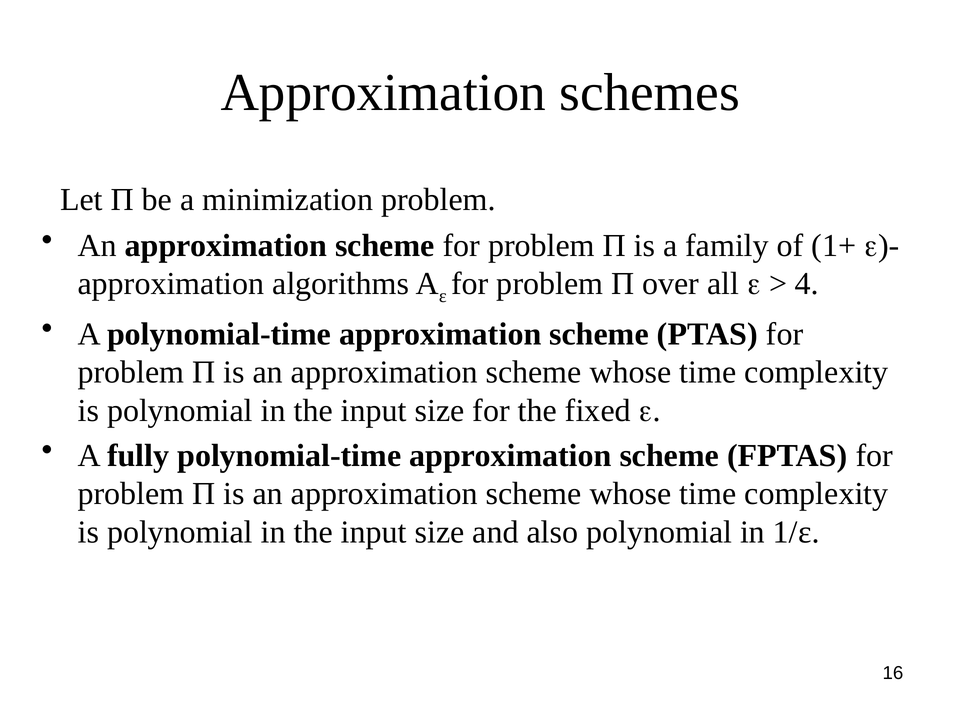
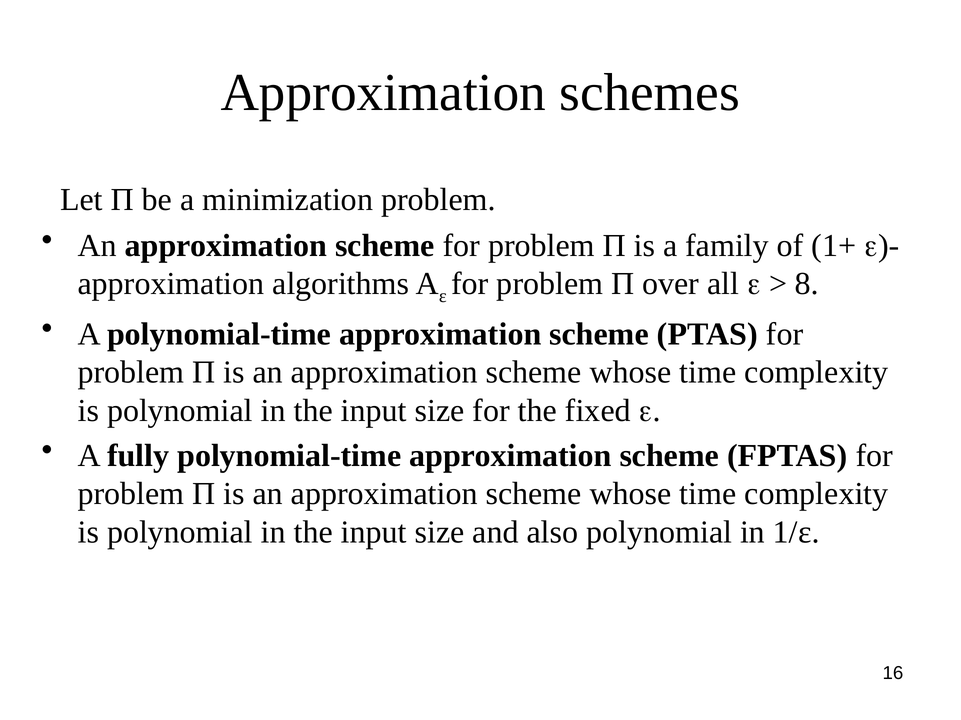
4: 4 -> 8
